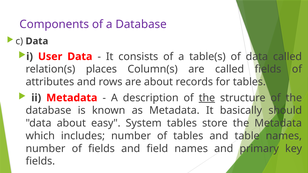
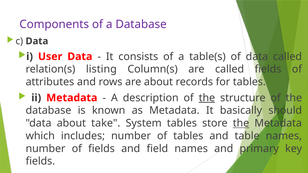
places: places -> listing
easy: easy -> take
the at (241, 123) underline: none -> present
